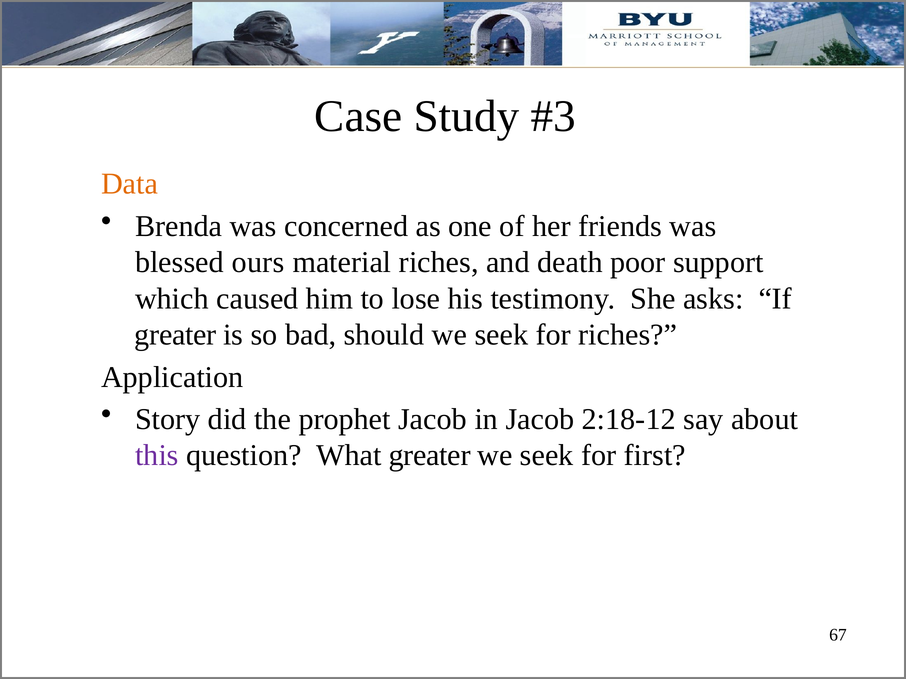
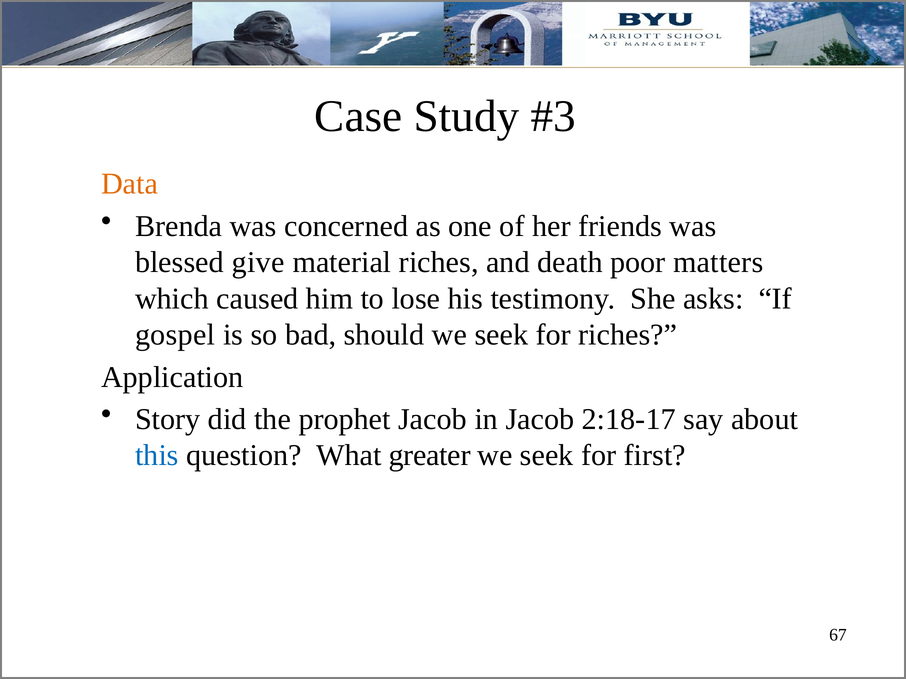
ours: ours -> give
support: support -> matters
greater at (175, 335): greater -> gospel
2:18-12: 2:18-12 -> 2:18-17
this colour: purple -> blue
